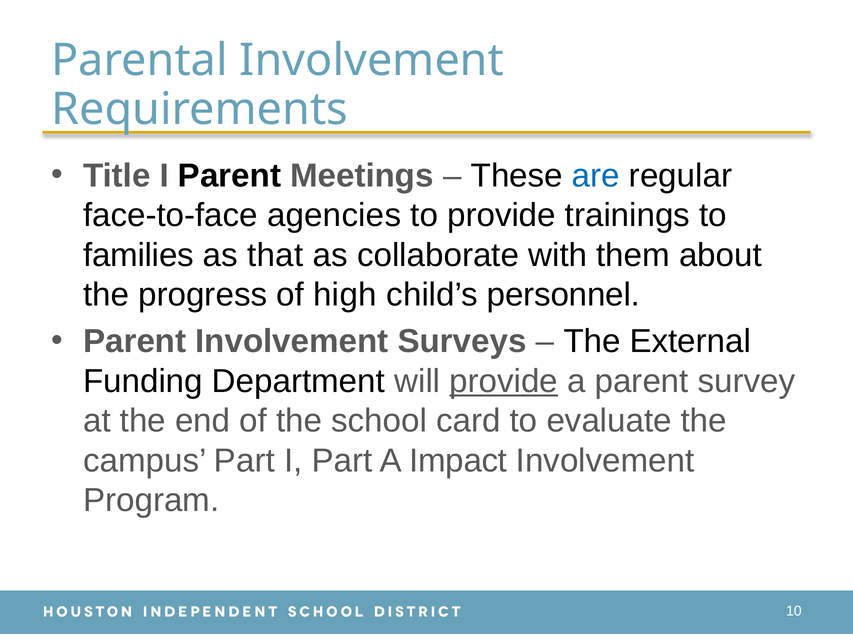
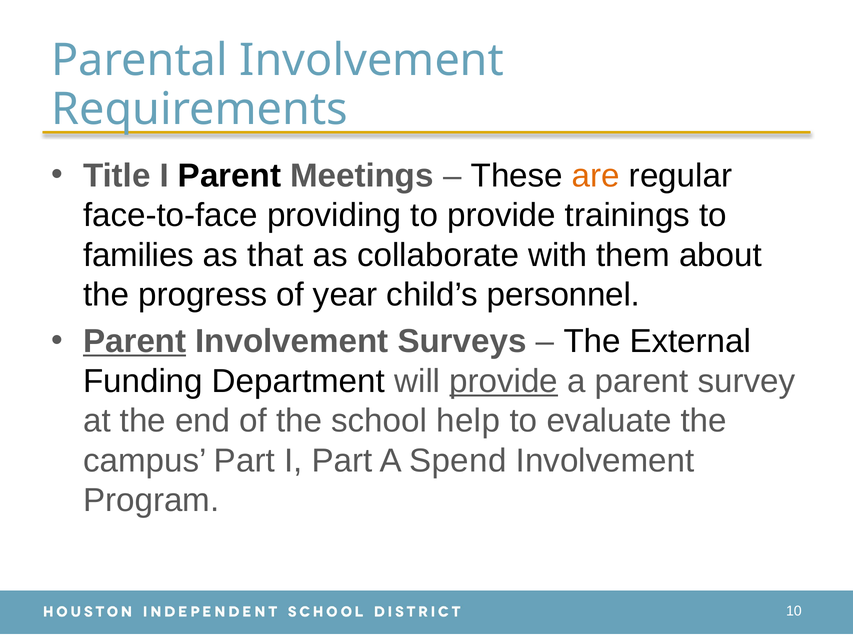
are colour: blue -> orange
agencies: agencies -> providing
high: high -> year
Parent at (135, 341) underline: none -> present
card: card -> help
Impact: Impact -> Spend
